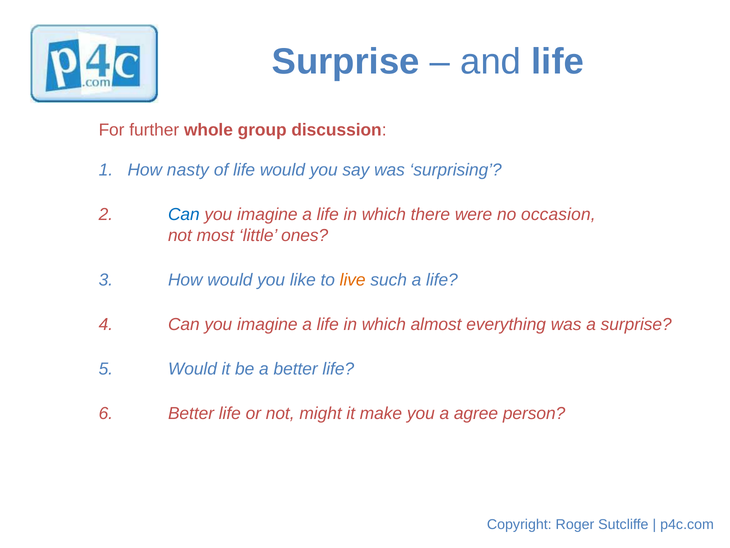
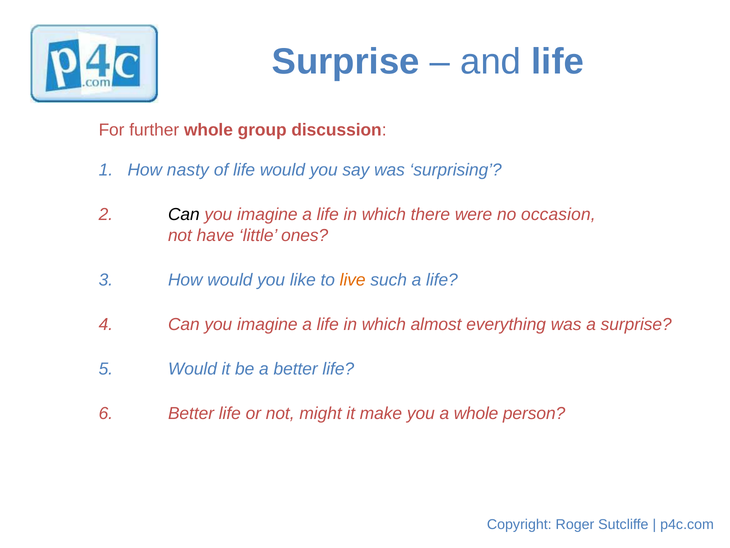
Can at (184, 214) colour: blue -> black
most: most -> have
a agree: agree -> whole
